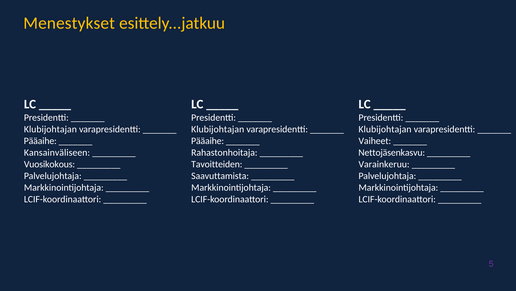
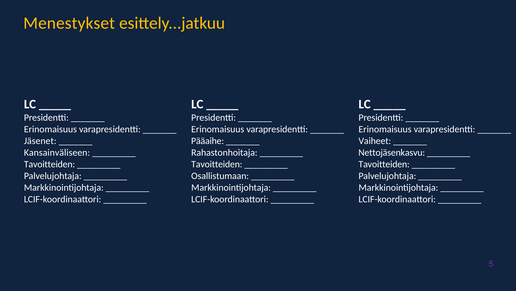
Klubijohtajan at (50, 129): Klubijohtajan -> Erinomaisuus
Klubijohtajan at (218, 129): Klubijohtajan -> Erinomaisuus
Klubijohtajan at (385, 129): Klubijohtajan -> Erinomaisuus
Pääaihe at (40, 141): Pääaihe -> Jäsenet
Vuosikokous at (49, 164): Vuosikokous -> Tavoitteiden
Varainkeruu at (384, 164): Varainkeruu -> Tavoitteiden
Saavuttamista: Saavuttamista -> Osallistumaan
